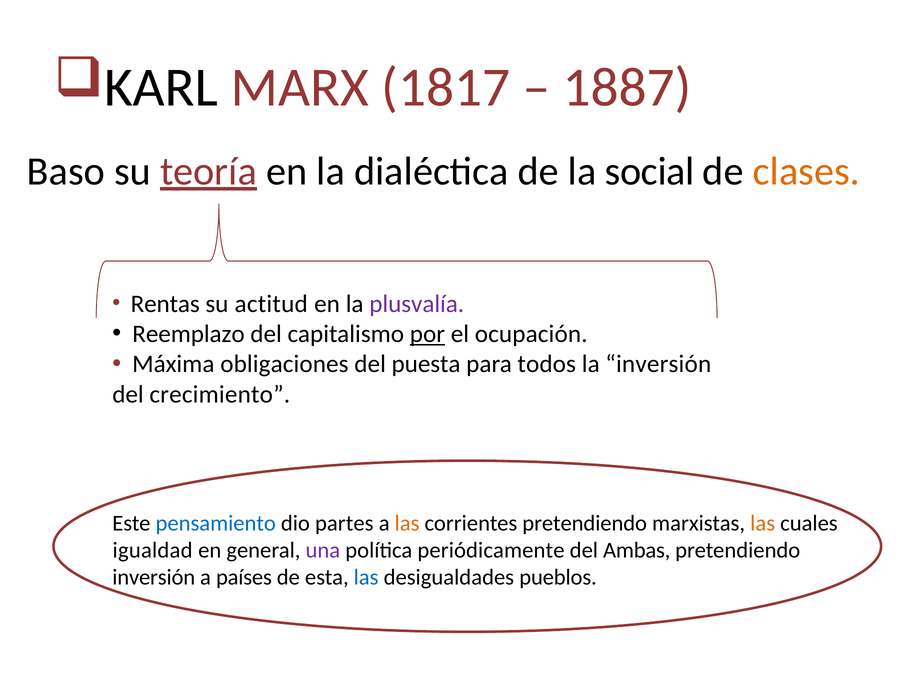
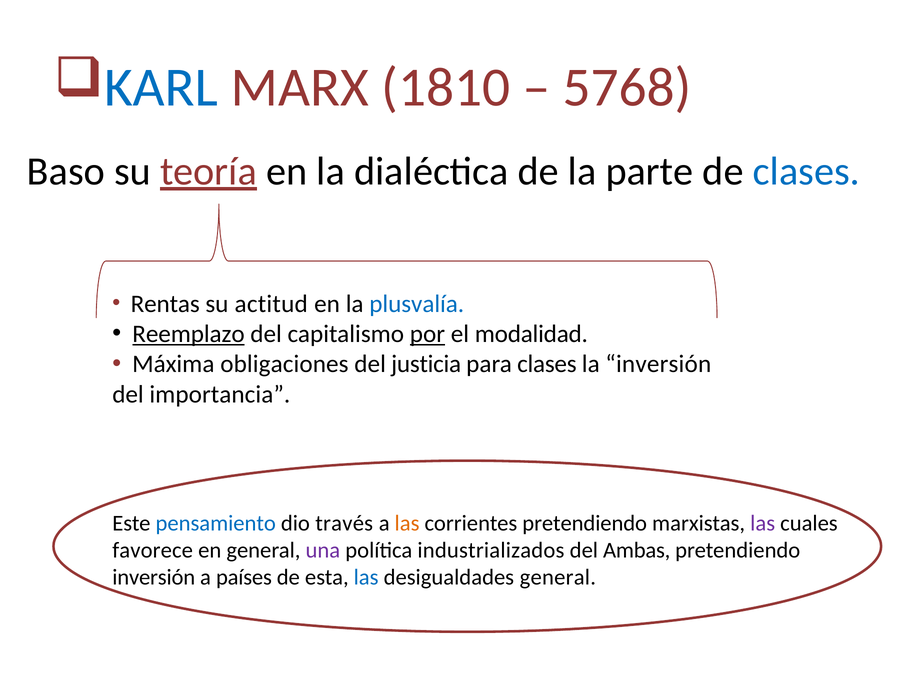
KARL colour: black -> blue
1817: 1817 -> 1810
1887: 1887 -> 5768
social: social -> parte
clases at (806, 172) colour: orange -> blue
plusvalía colour: purple -> blue
Reemplazo underline: none -> present
ocupación: ocupación -> modalidad
puesta: puesta -> justicia
para todos: todos -> clases
crecimiento: crecimiento -> importancia
partes: partes -> través
las at (763, 523) colour: orange -> purple
igualdad: igualdad -> favorece
periódicamente: periódicamente -> industrializados
desigualdades pueblos: pueblos -> general
